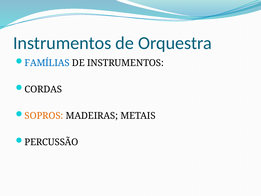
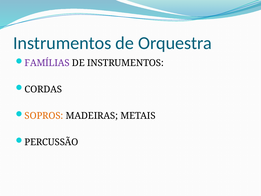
FAMÍLIAS colour: blue -> purple
